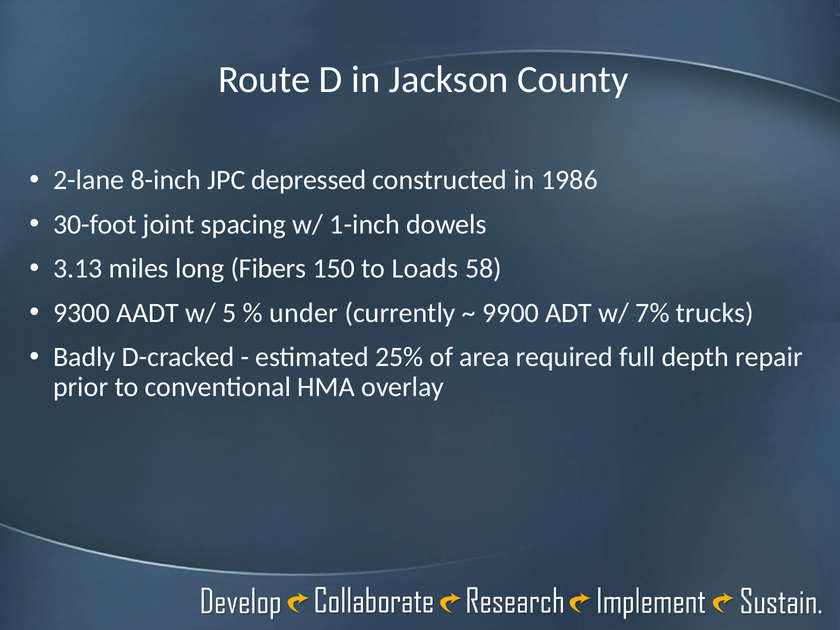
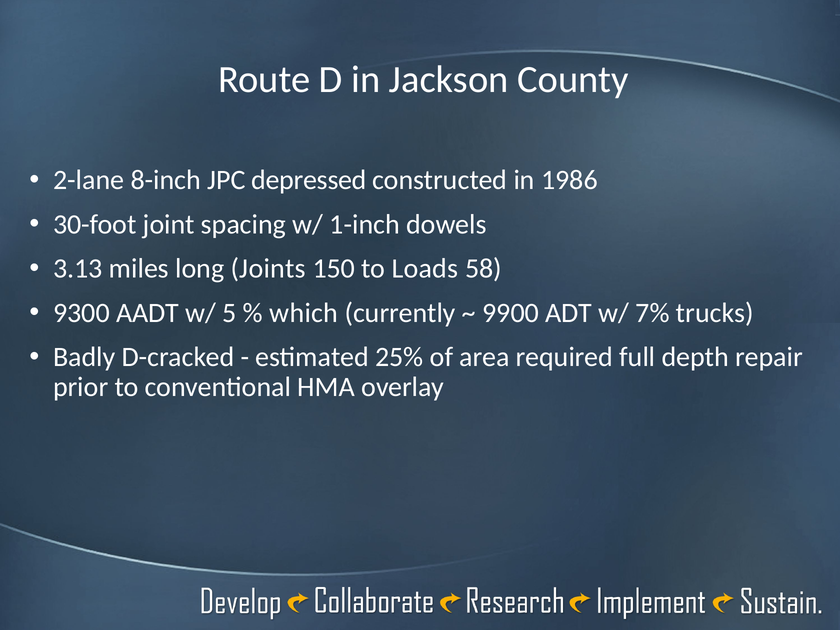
Fibers: Fibers -> Joints
under: under -> which
